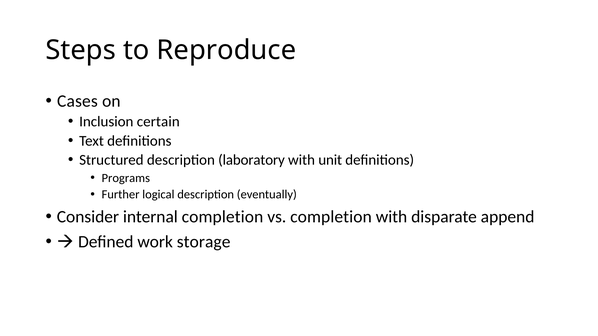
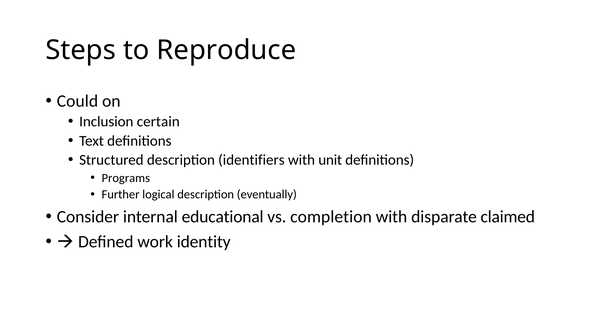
Cases: Cases -> Could
laboratory: laboratory -> identifiers
internal completion: completion -> educational
append: append -> claimed
storage: storage -> identity
